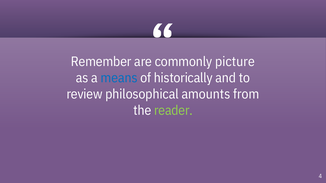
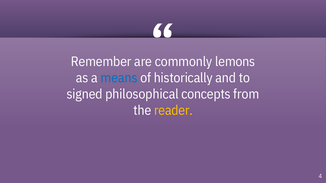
picture: picture -> lemons
review: review -> signed
amounts: amounts -> concepts
reader colour: light green -> yellow
